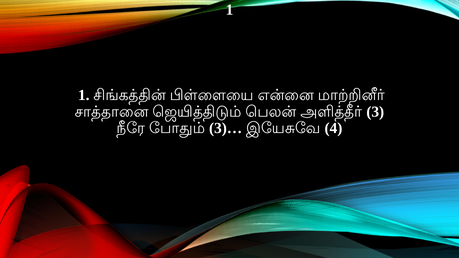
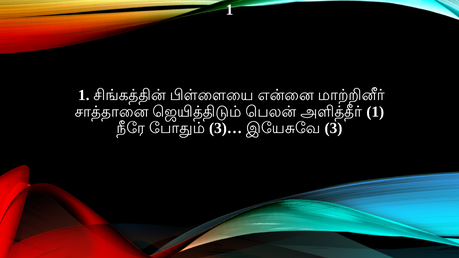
3 at (375, 112): 3 -> 1
4: 4 -> 3
